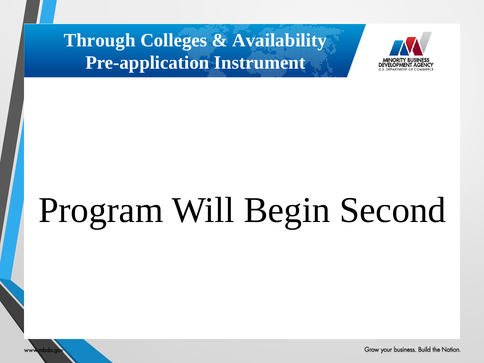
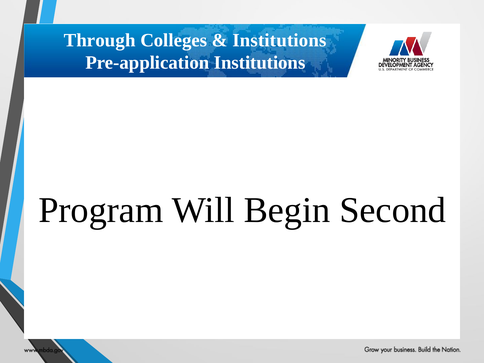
Availability at (280, 40): Availability -> Institutions
Pre-application Instrument: Instrument -> Institutions
